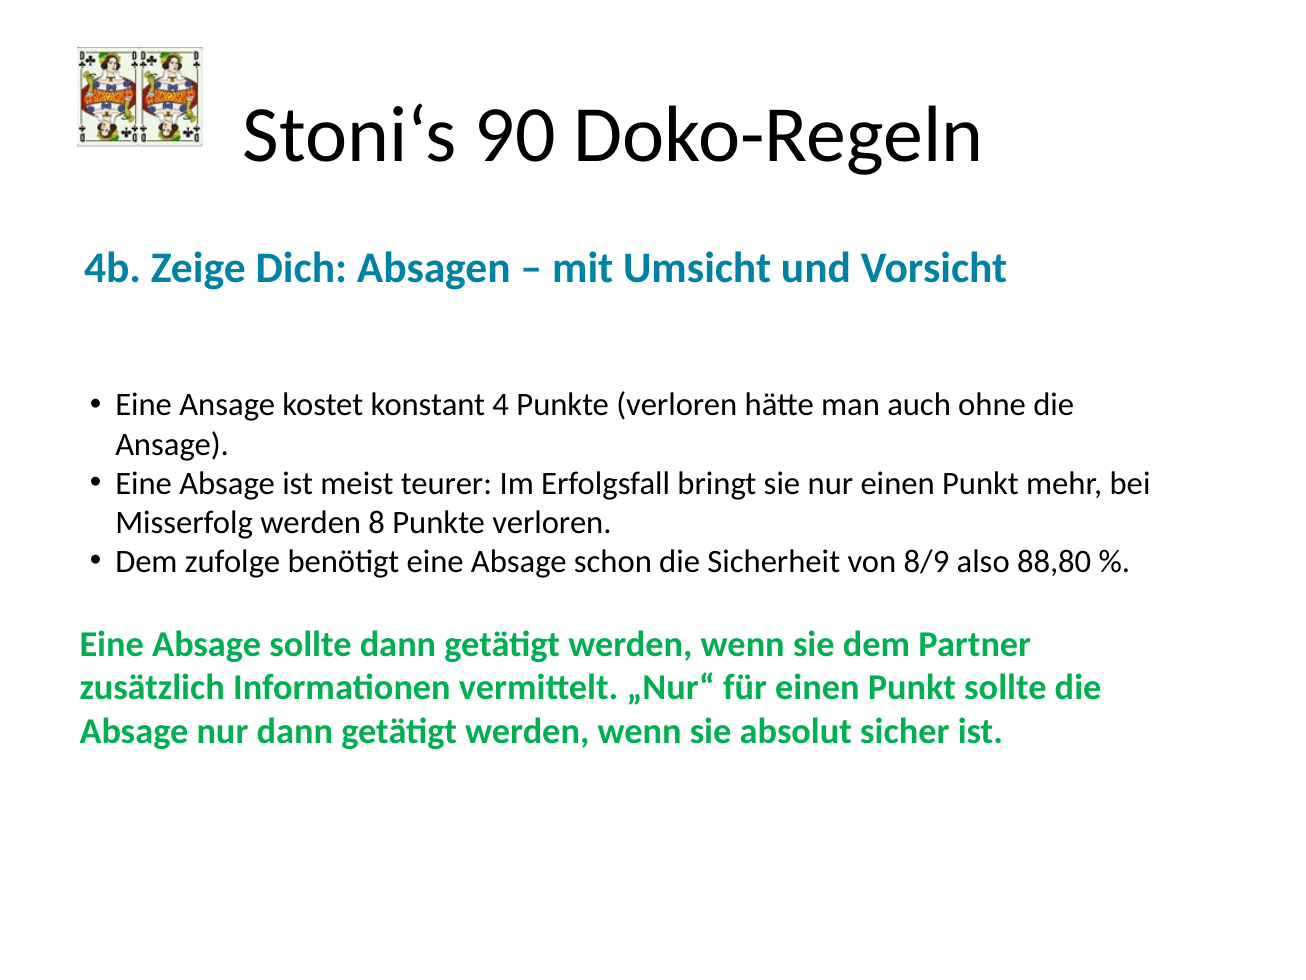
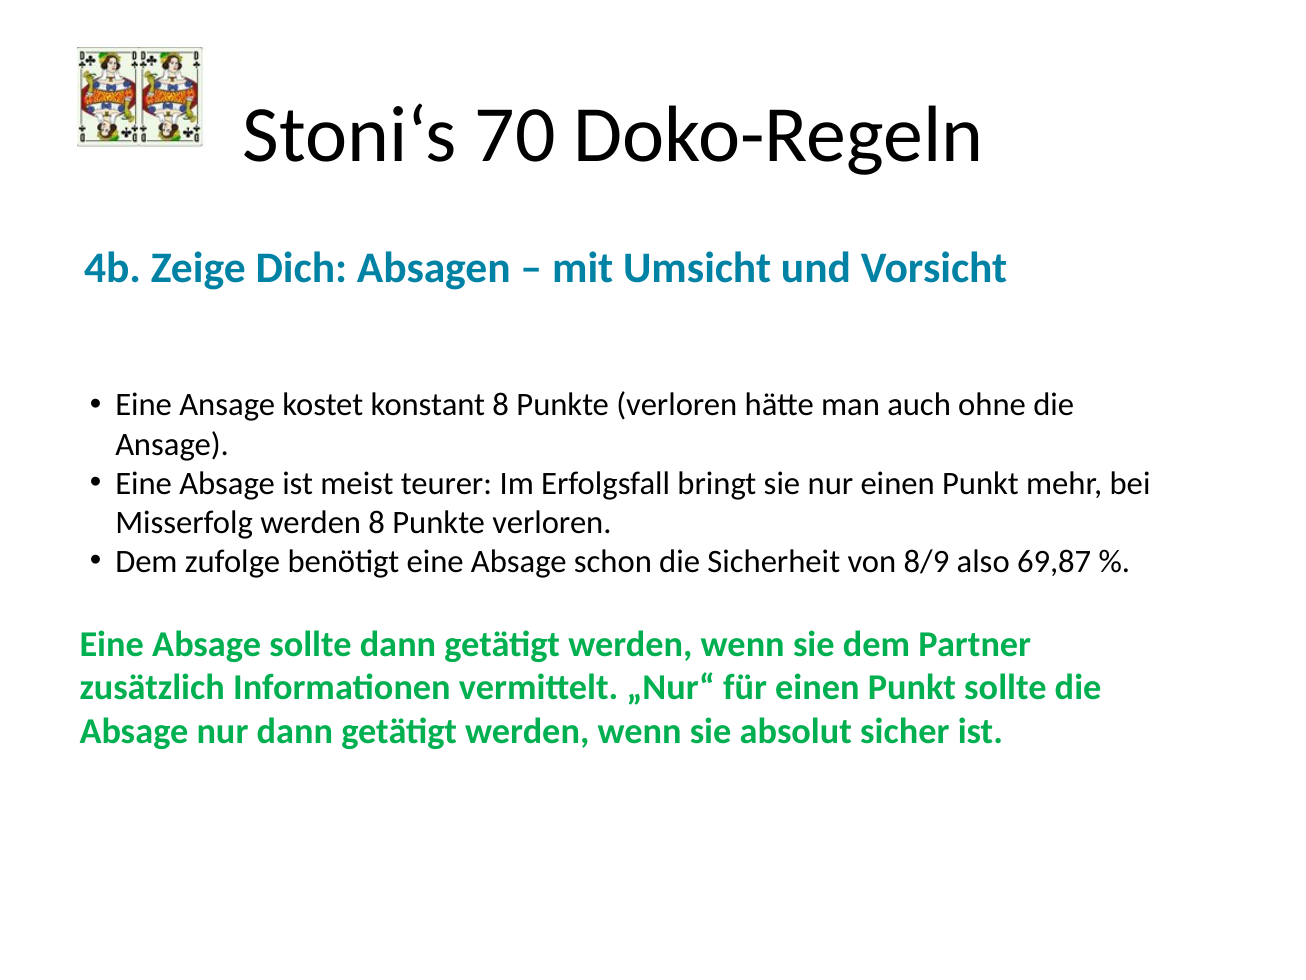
90: 90 -> 70
konstant 4: 4 -> 8
88,80: 88,80 -> 69,87
